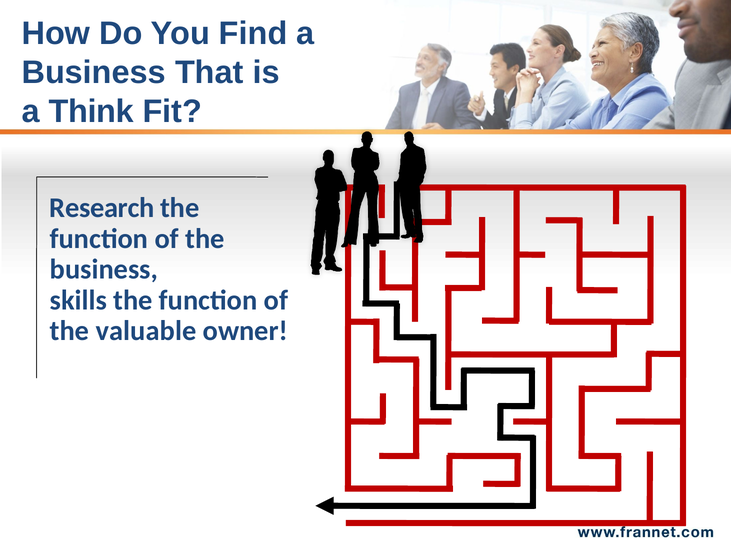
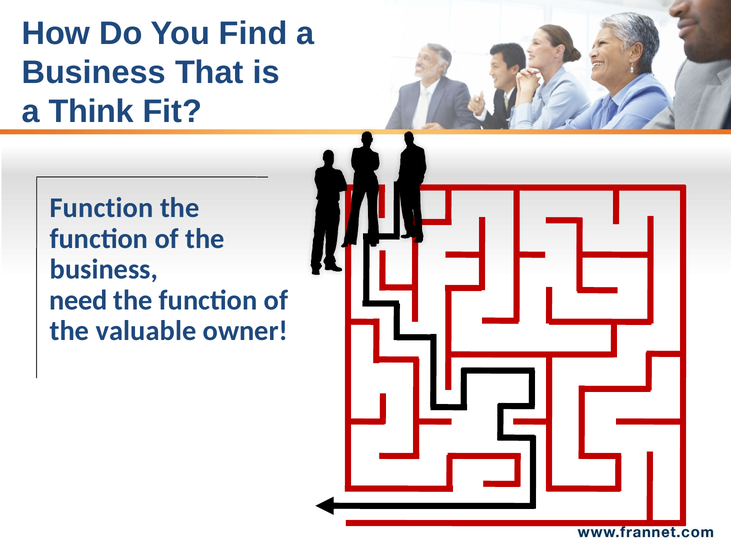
Research at (102, 208): Research -> Function
skills: skills -> need
